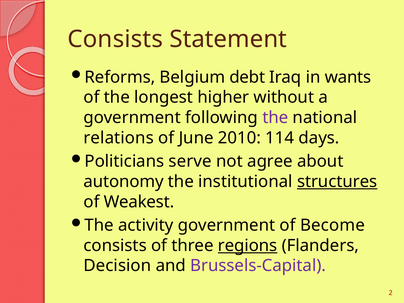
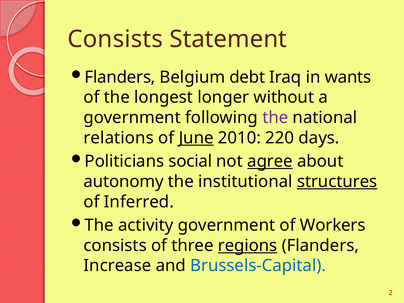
Reforms at (120, 77): Reforms -> Flanders
higher: higher -> longer
June underline: none -> present
114: 114 -> 220
serve: serve -> social
agree underline: none -> present
Weakest: Weakest -> Inferred
Become: Become -> Workers
Decision: Decision -> Increase
Brussels-Capital colour: purple -> blue
